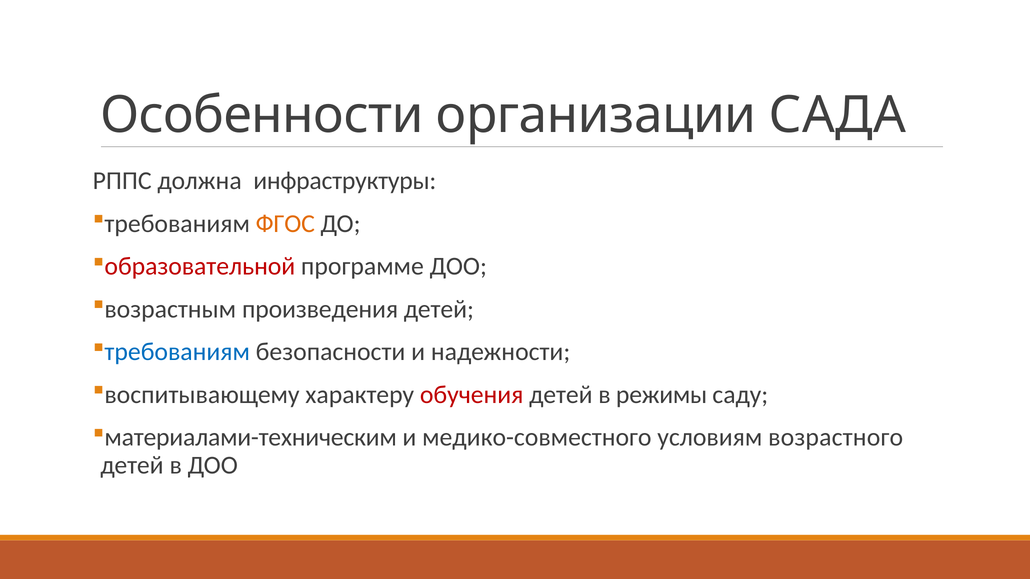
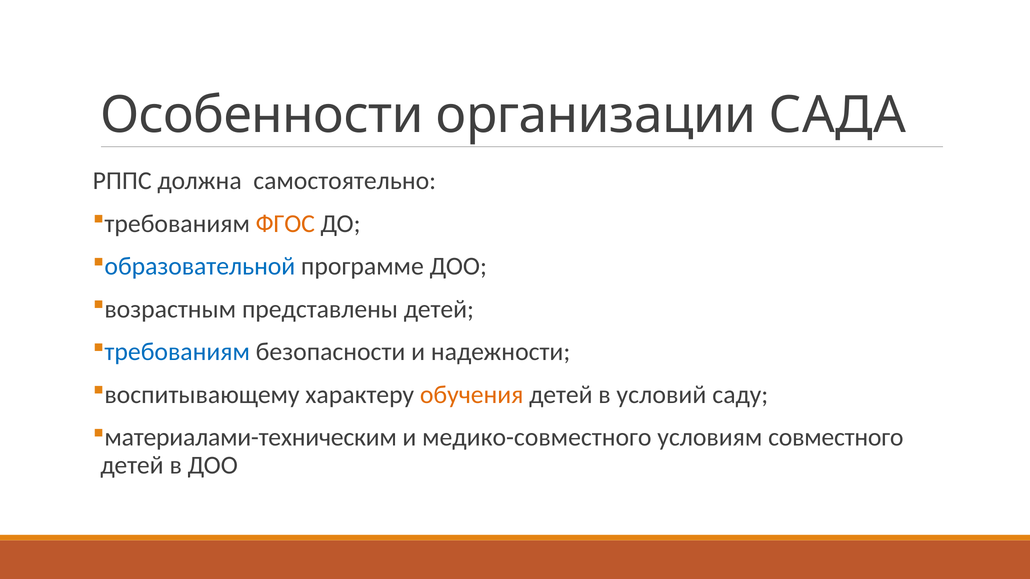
инфраструктуры: инфраструктуры -> самостоятельно
образовательной colour: red -> blue
произведения: произведения -> представлены
обучения colour: red -> orange
режимы: режимы -> условий
возрастного: возрастного -> совместного
